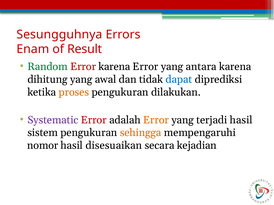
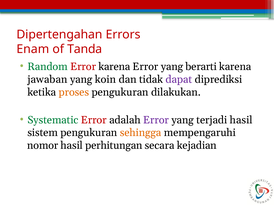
Sesungguhnya: Sesungguhnya -> Dipertengahan
Result: Result -> Tanda
antara: antara -> berarti
dihitung: dihitung -> jawaban
awal: awal -> koin
dapat colour: blue -> purple
Systematic colour: purple -> green
Error at (156, 120) colour: orange -> purple
disesuaikan: disesuaikan -> perhitungan
